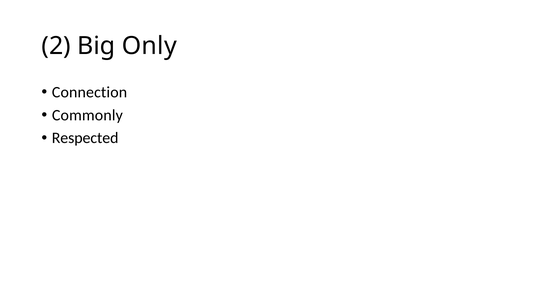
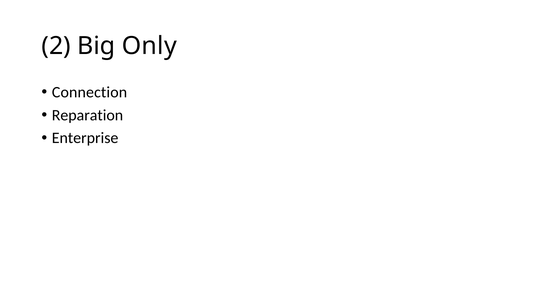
Commonly: Commonly -> Reparation
Respected: Respected -> Enterprise
